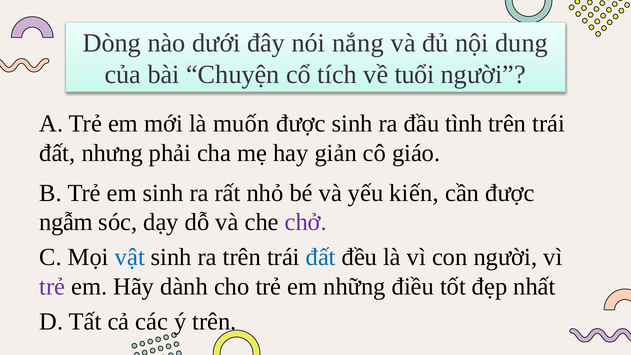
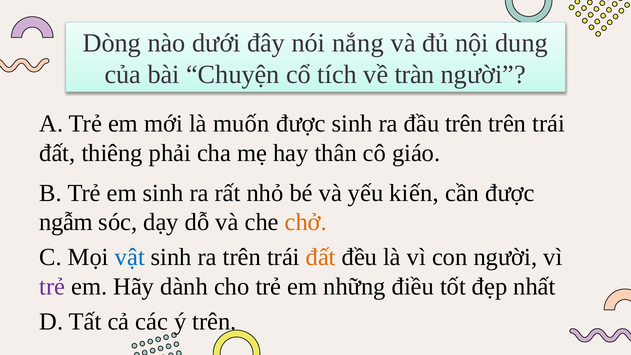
tuổi: tuổi -> tràn
đầu tình: tình -> trên
nhưng: nhưng -> thiêng
giản: giản -> thân
chở colour: purple -> orange
đất at (321, 257) colour: blue -> orange
